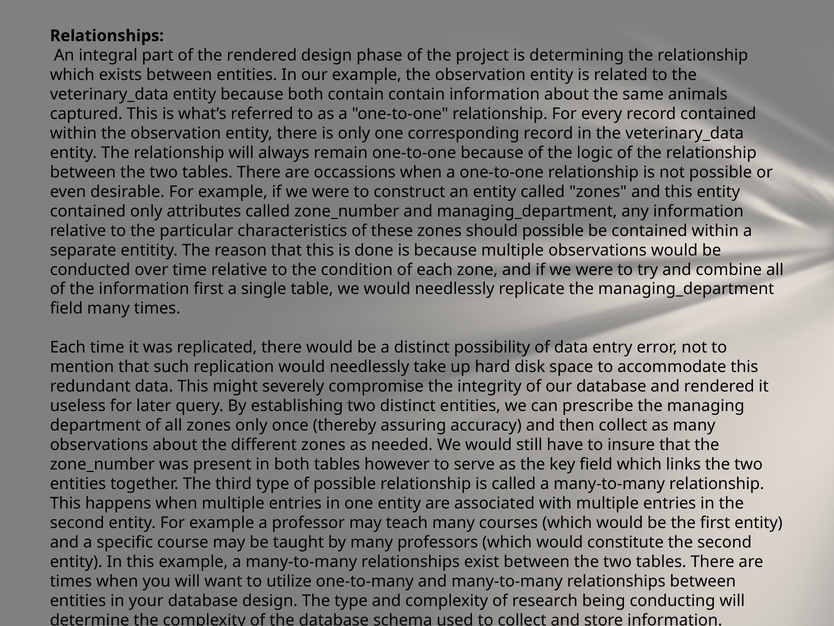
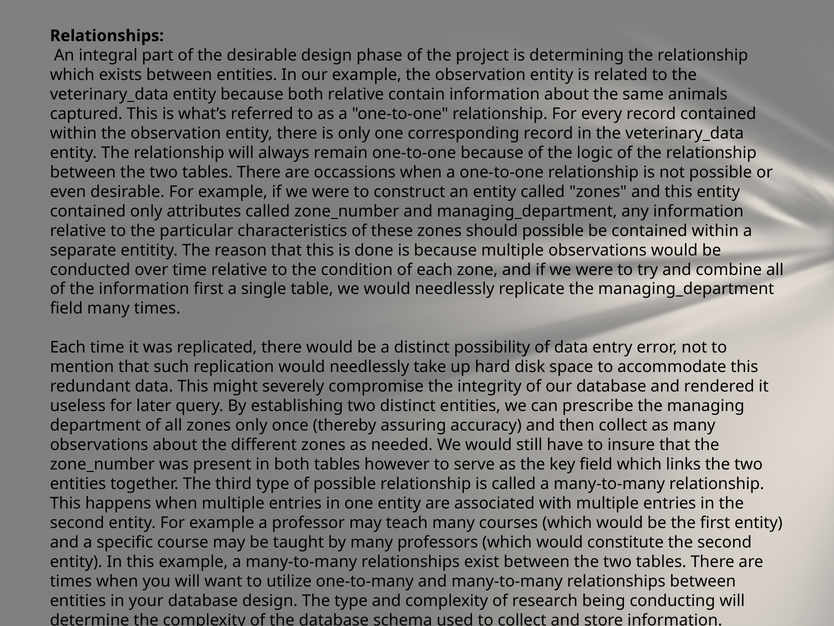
the rendered: rendered -> desirable
both contain: contain -> relative
